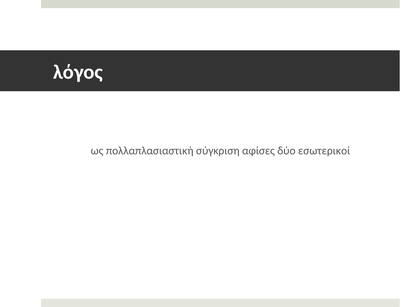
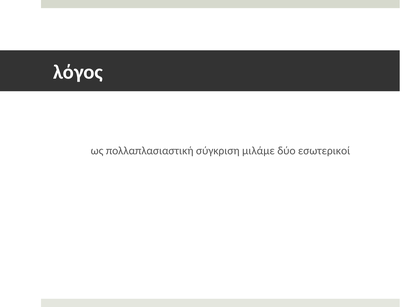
αφίσες: αφίσες -> μιλάμε
